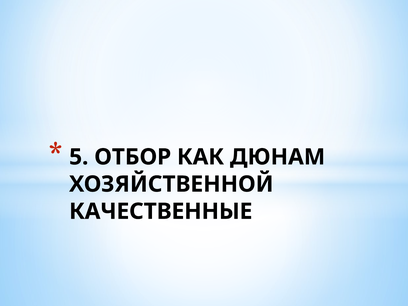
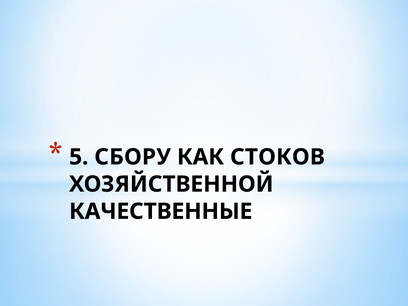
ОТБОР: ОТБОР -> СБОРУ
ДЮНАМ: ДЮНАМ -> СТОКОВ
